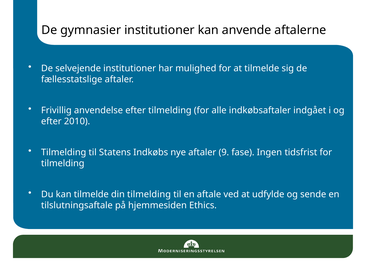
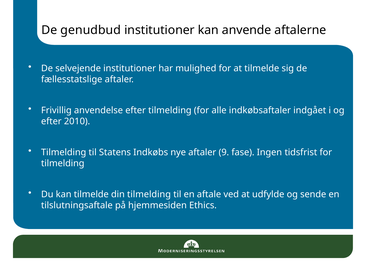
gymnasier: gymnasier -> genudbud
